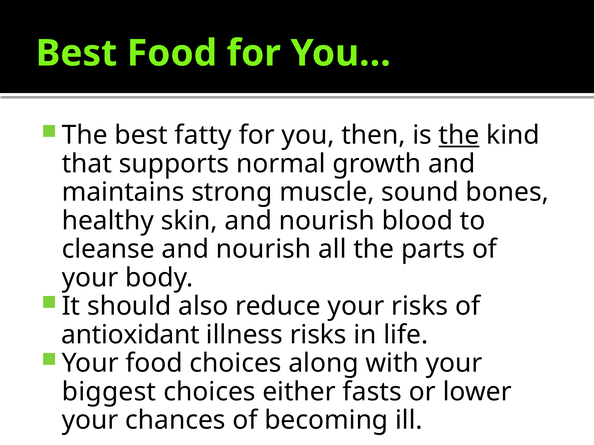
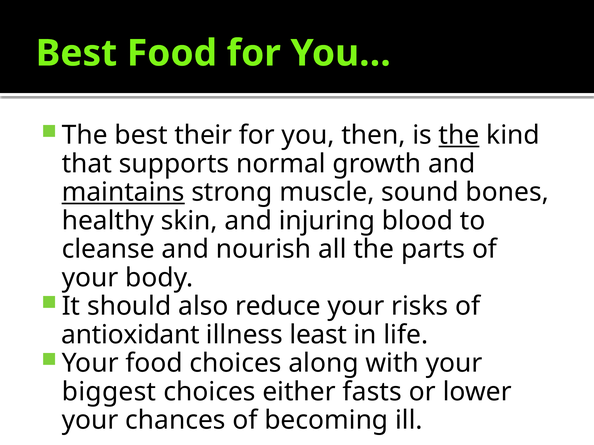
fatty: fatty -> their
maintains underline: none -> present
skin and nourish: nourish -> injuring
illness risks: risks -> least
